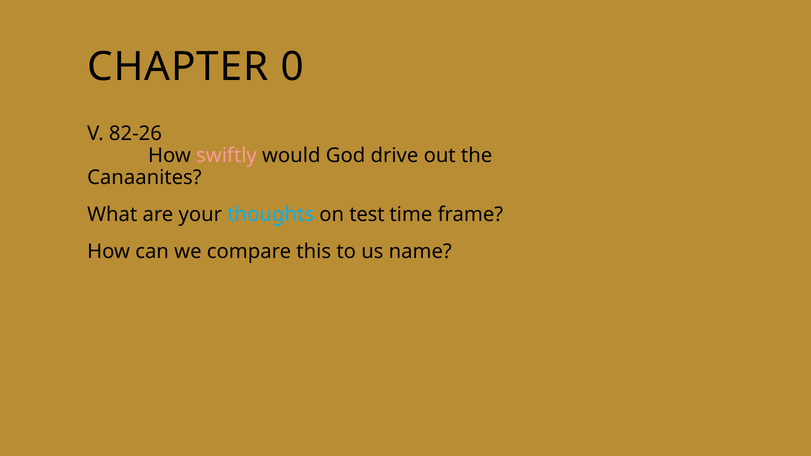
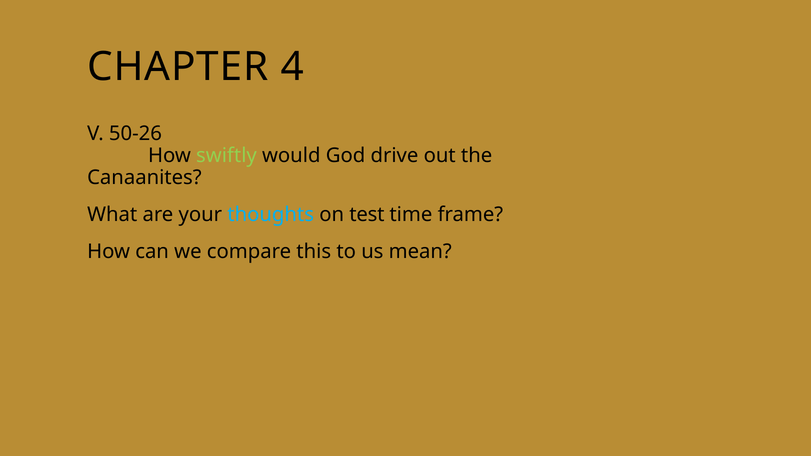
0: 0 -> 4
82-26: 82-26 -> 50-26
swiftly colour: pink -> light green
name: name -> mean
